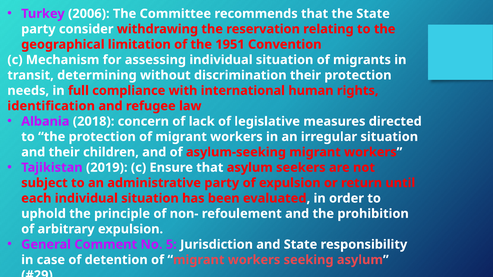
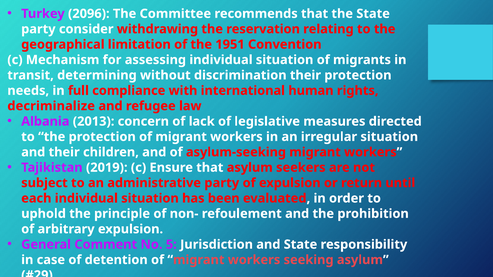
2006: 2006 -> 2096
identification: identification -> decriminalize
2018: 2018 -> 2013
